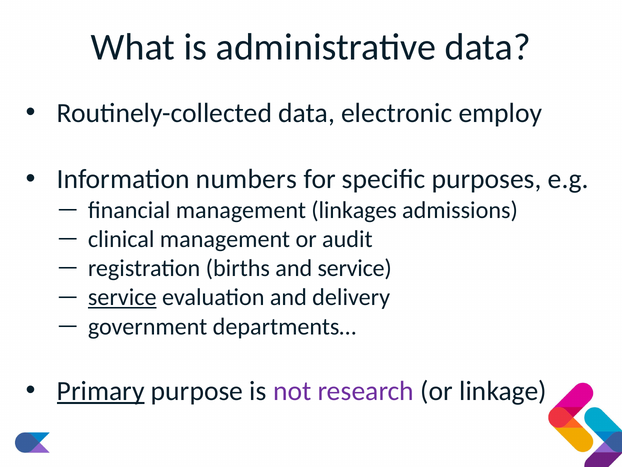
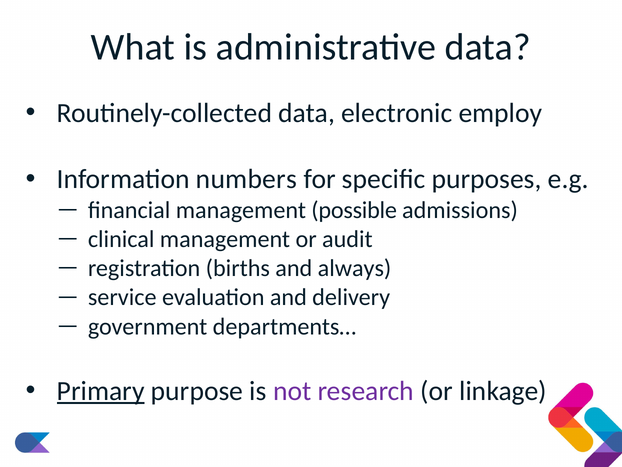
linkages: linkages -> possible
and service: service -> always
service at (122, 297) underline: present -> none
